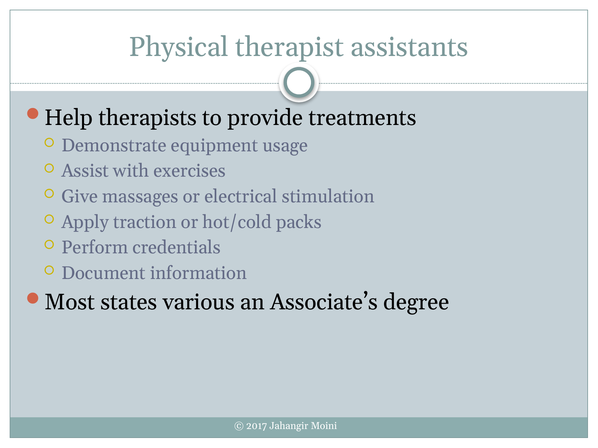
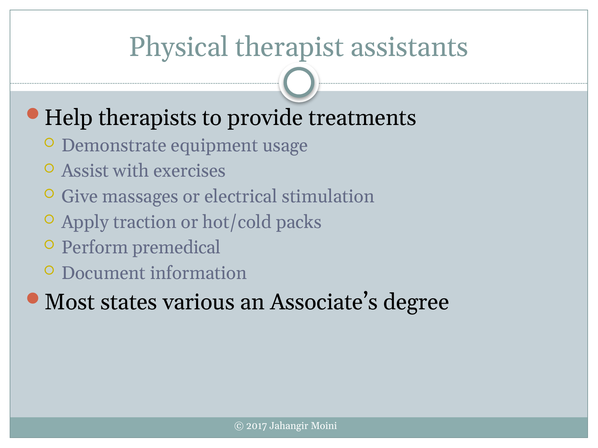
credentials: credentials -> premedical
